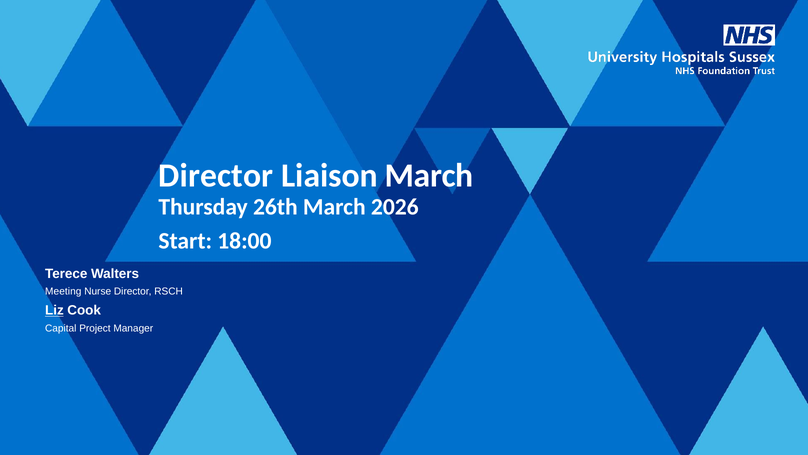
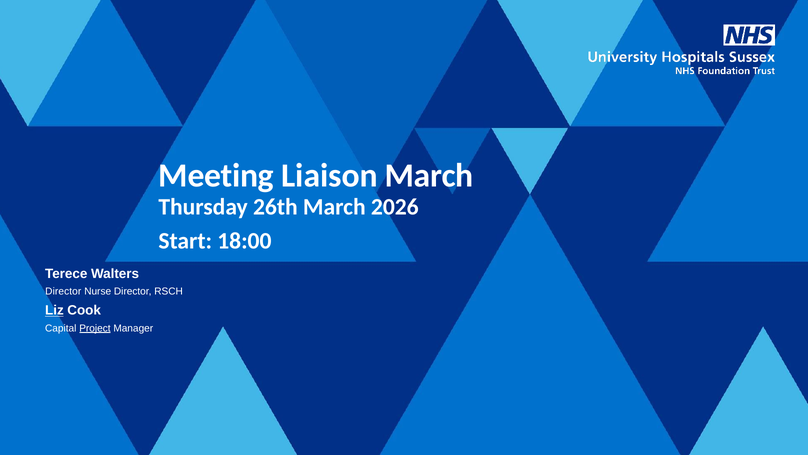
Director at (216, 176): Director -> Meeting
Meeting at (63, 291): Meeting -> Director
Project underline: none -> present
